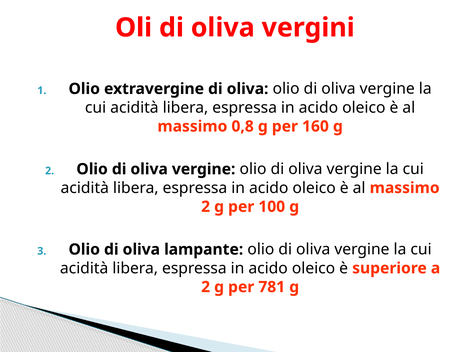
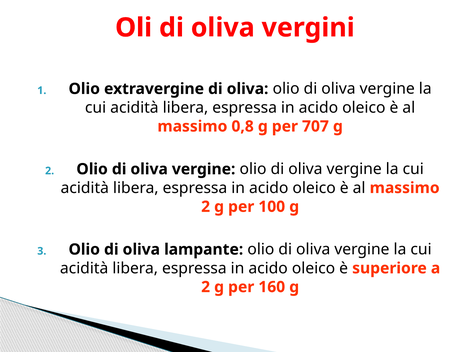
160: 160 -> 707
781: 781 -> 160
